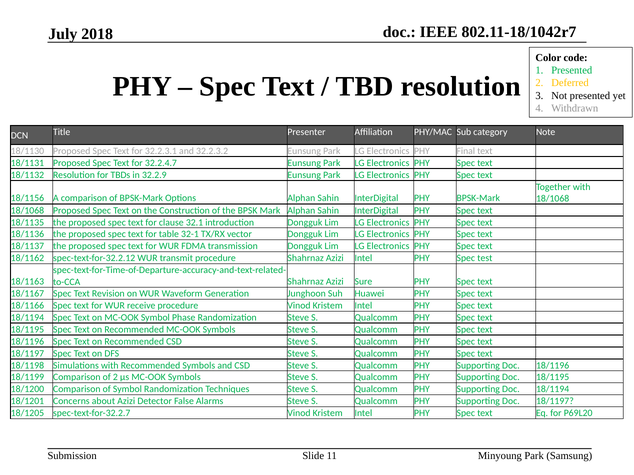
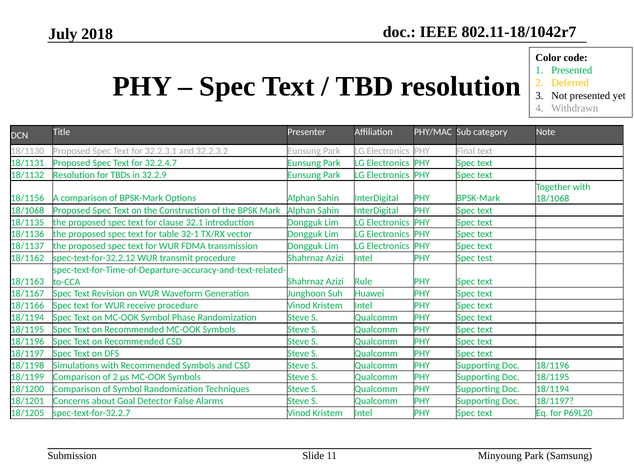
Sure: Sure -> Rule
about Azizi: Azizi -> Goal
